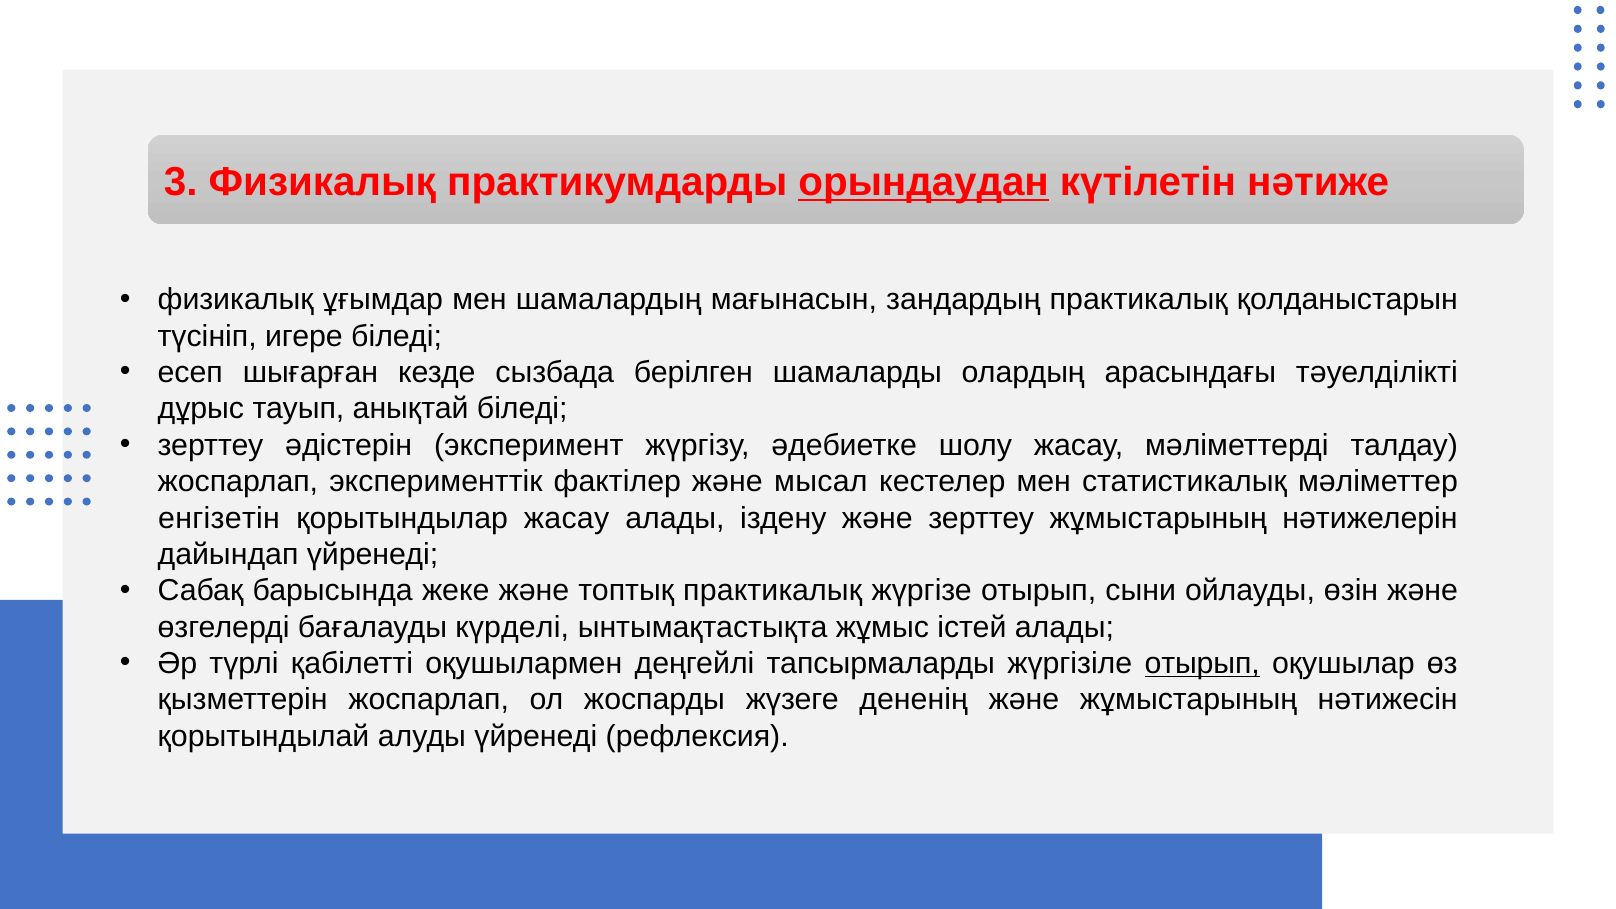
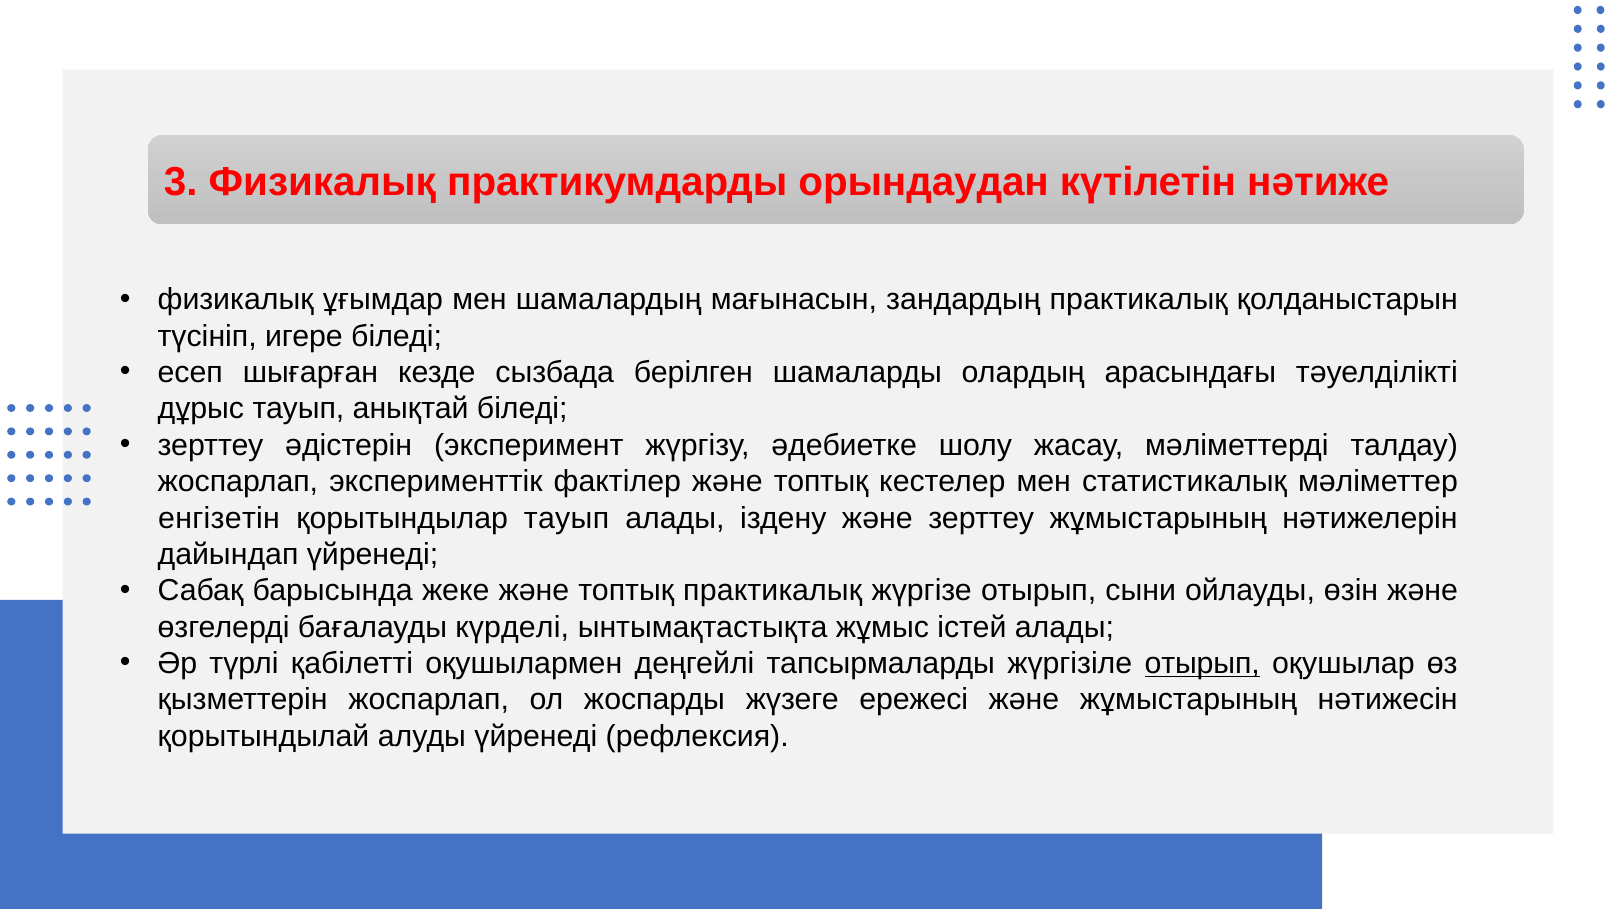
орындаудан underline: present -> none
фактілер және мысал: мысал -> топтық
қорытындылар жасау: жасау -> тауып
дененің: дененің -> ережесі
